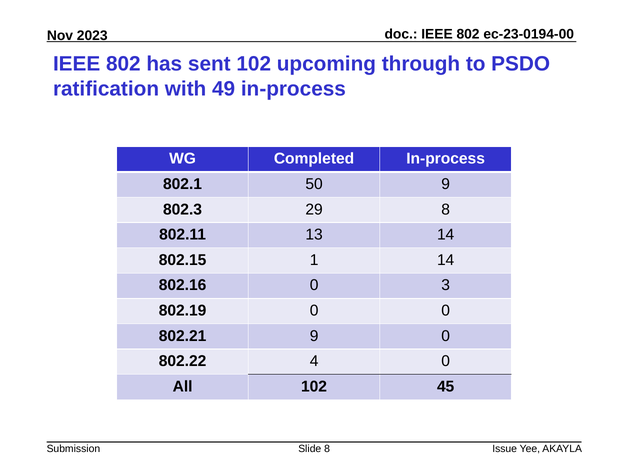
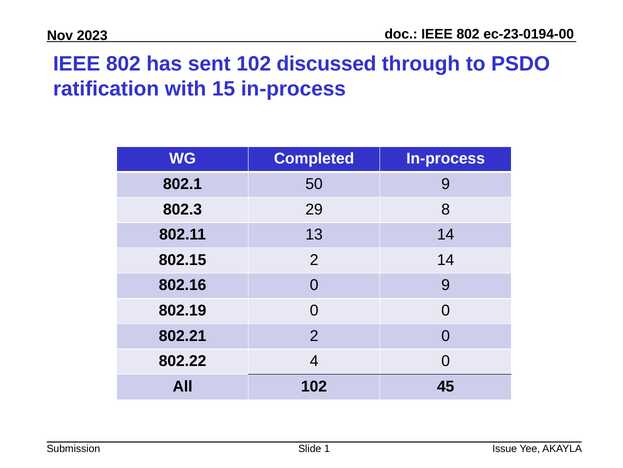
upcoming: upcoming -> discussed
49: 49 -> 15
802.15 1: 1 -> 2
0 3: 3 -> 9
802.21 9: 9 -> 2
Slide 8: 8 -> 1
